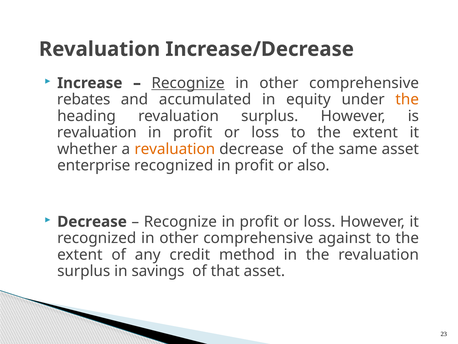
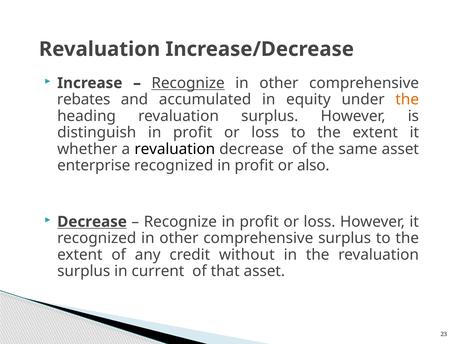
revaluation at (97, 132): revaluation -> distinguish
revaluation at (175, 149) colour: orange -> black
Decrease at (92, 221) underline: none -> present
comprehensive against: against -> surplus
method: method -> without
savings: savings -> current
